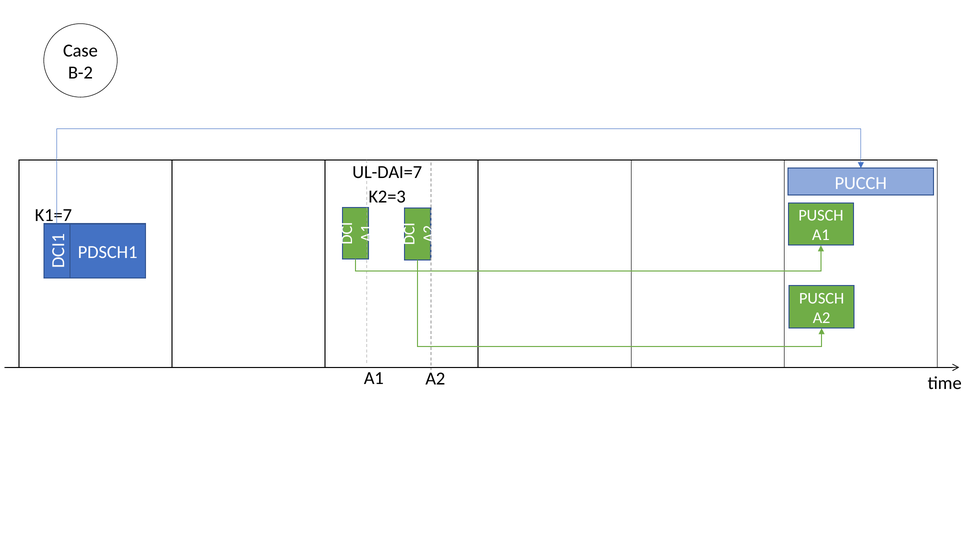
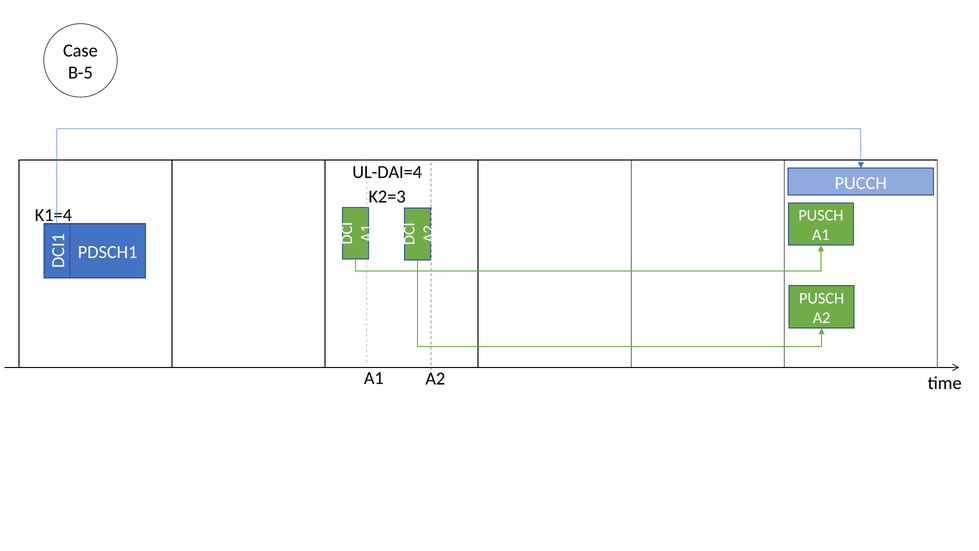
B-2: B-2 -> B-5
UL-DAI=7: UL-DAI=7 -> UL-DAI=4
K1=7: K1=7 -> K1=4
